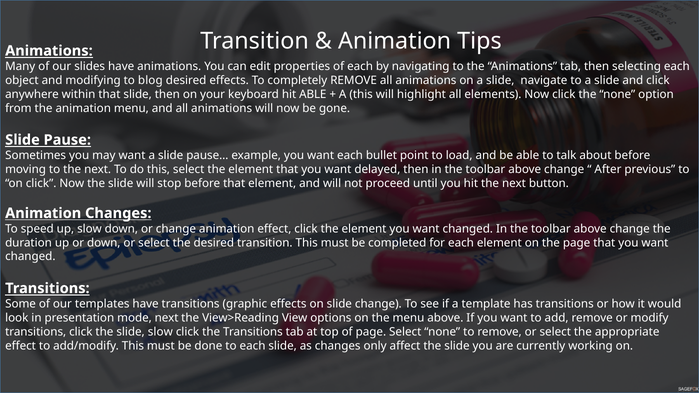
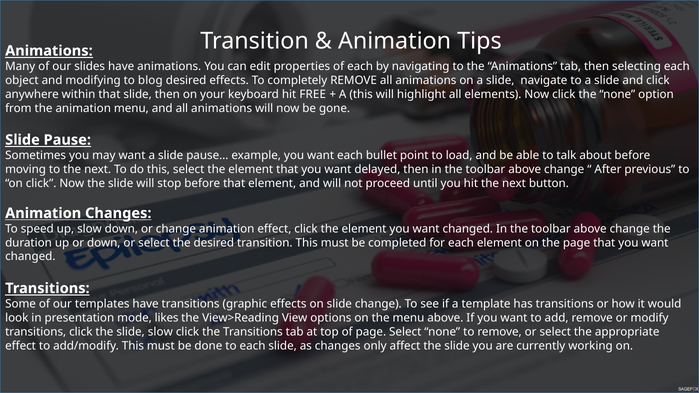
hit ABLE: ABLE -> FREE
mode next: next -> likes
